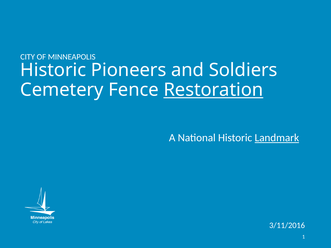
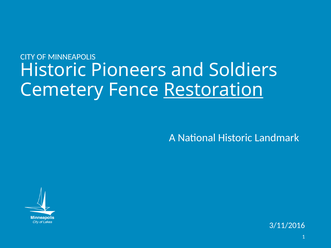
Landmark underline: present -> none
